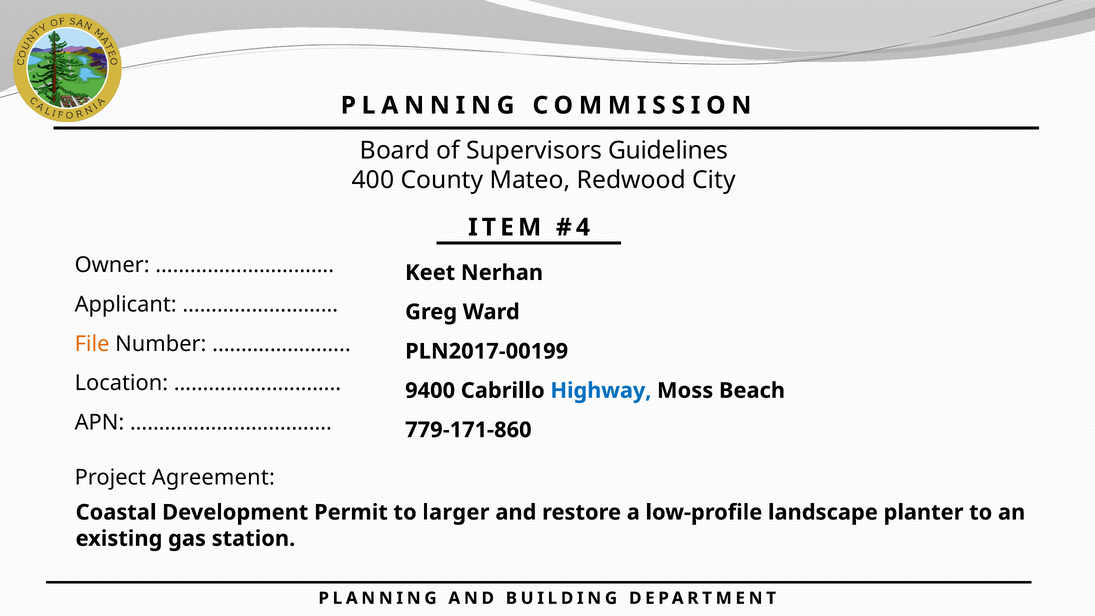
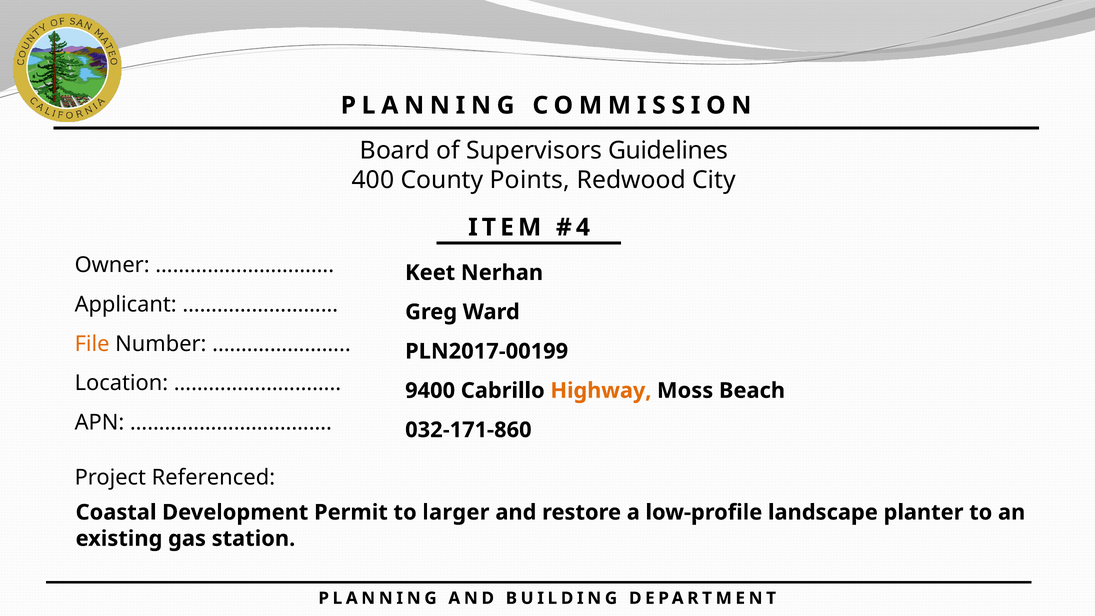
Mateo: Mateo -> Points
Highway colour: blue -> orange
779-171-860: 779-171-860 -> 032-171-860
Agreement: Agreement -> Referenced
